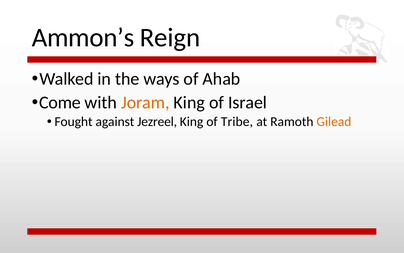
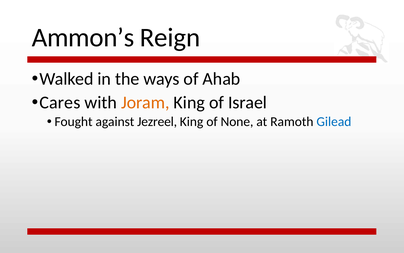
Come: Come -> Cares
Tribe: Tribe -> None
Gilead colour: orange -> blue
